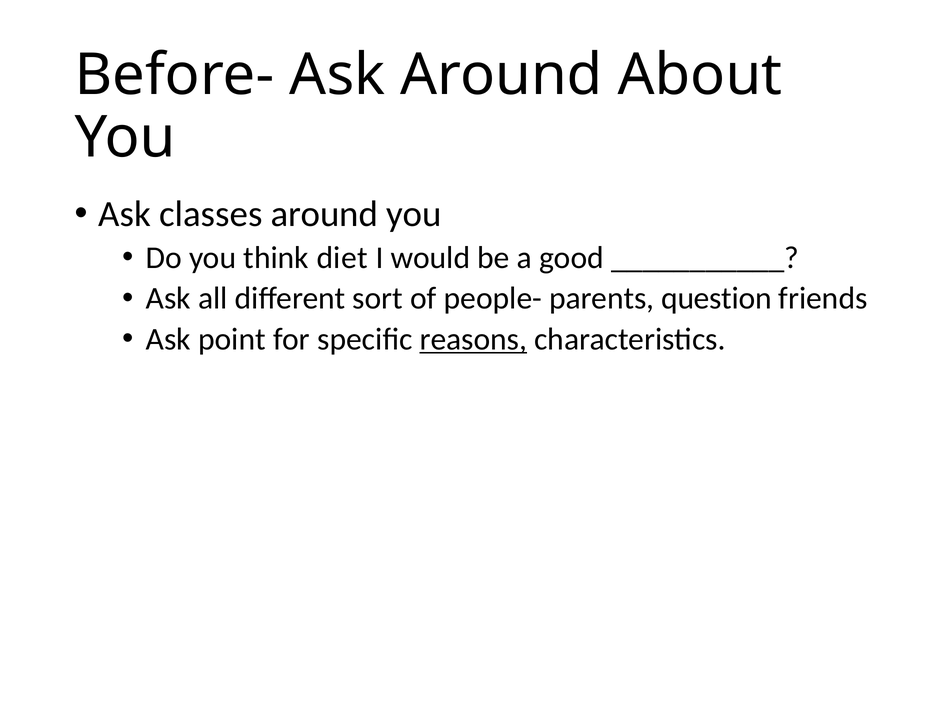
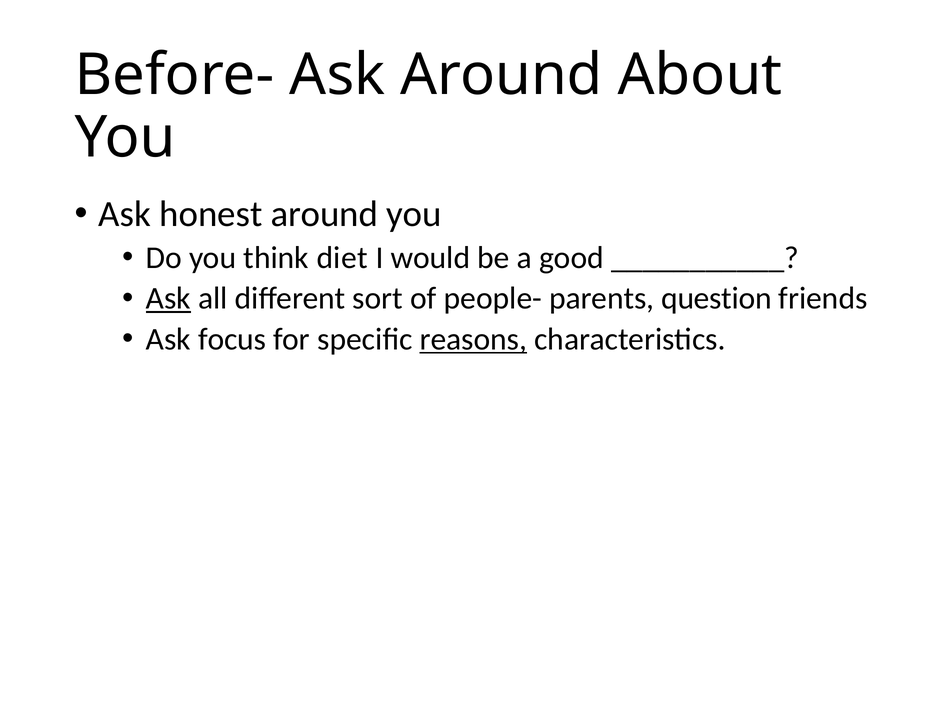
classes: classes -> honest
Ask at (168, 298) underline: none -> present
point: point -> focus
